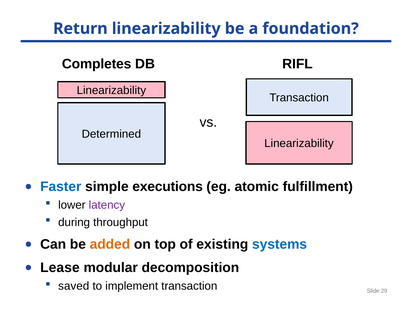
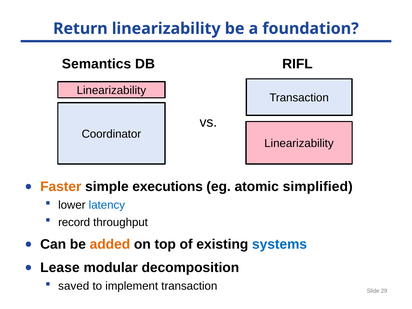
Completes: Completes -> Semantics
Determined: Determined -> Coordinator
Faster colour: blue -> orange
fulfillment: fulfillment -> simplified
latency colour: purple -> blue
during: during -> record
